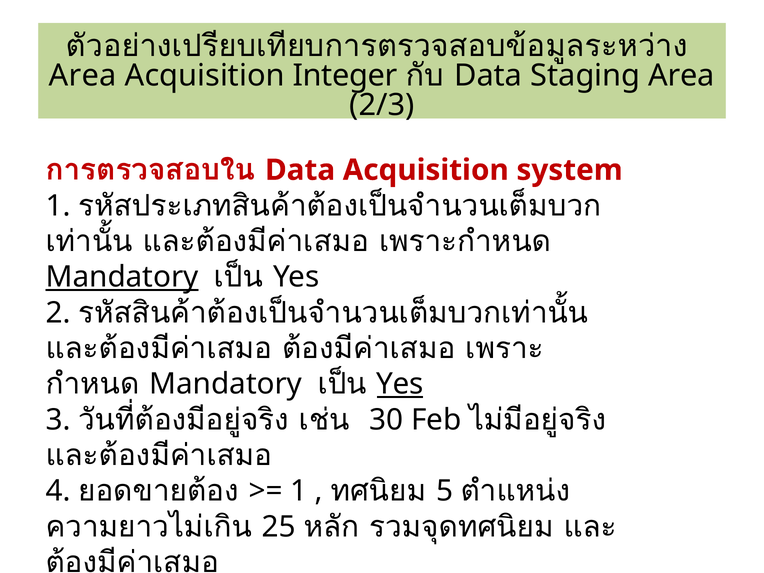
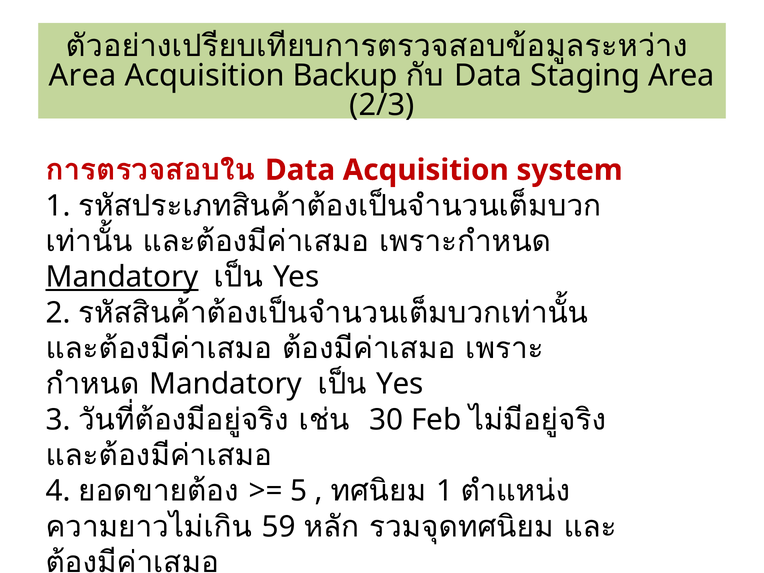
Integer: Integer -> Backup
Yes at (400, 384) underline: present -> none
1 at (299, 491): 1 -> 5
5 at (445, 491): 5 -> 1
25: 25 -> 59
